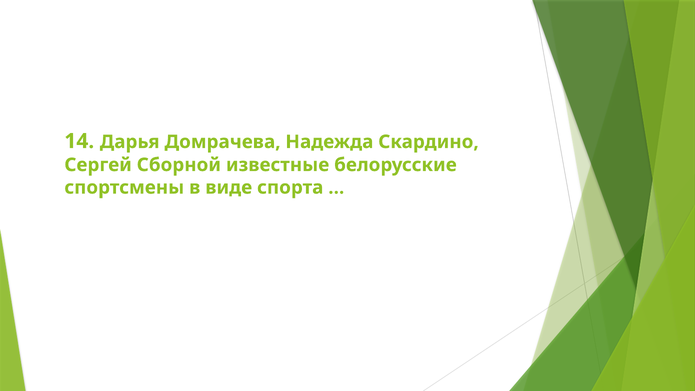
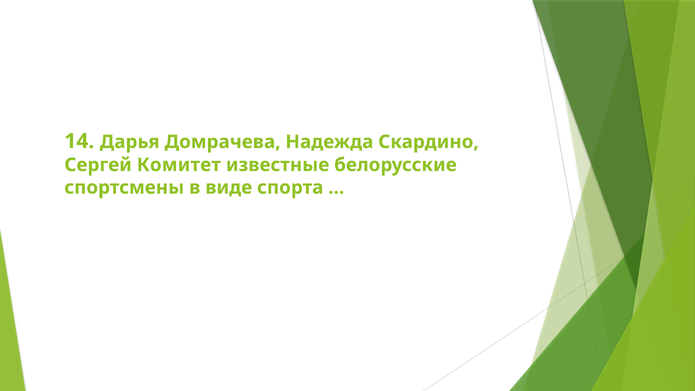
Сборной: Сборной -> Комитет
